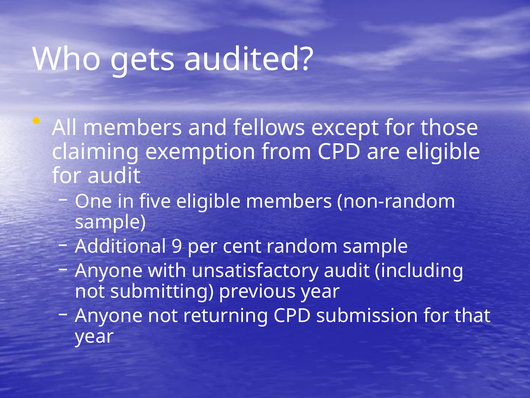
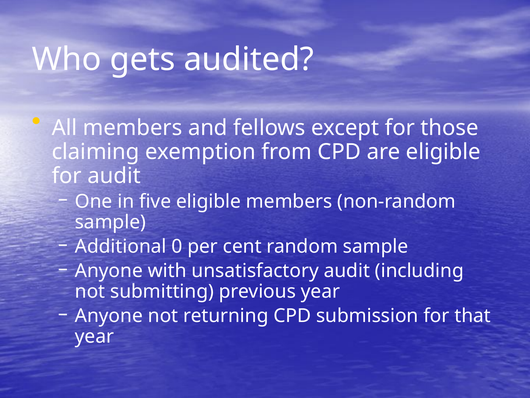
9: 9 -> 0
